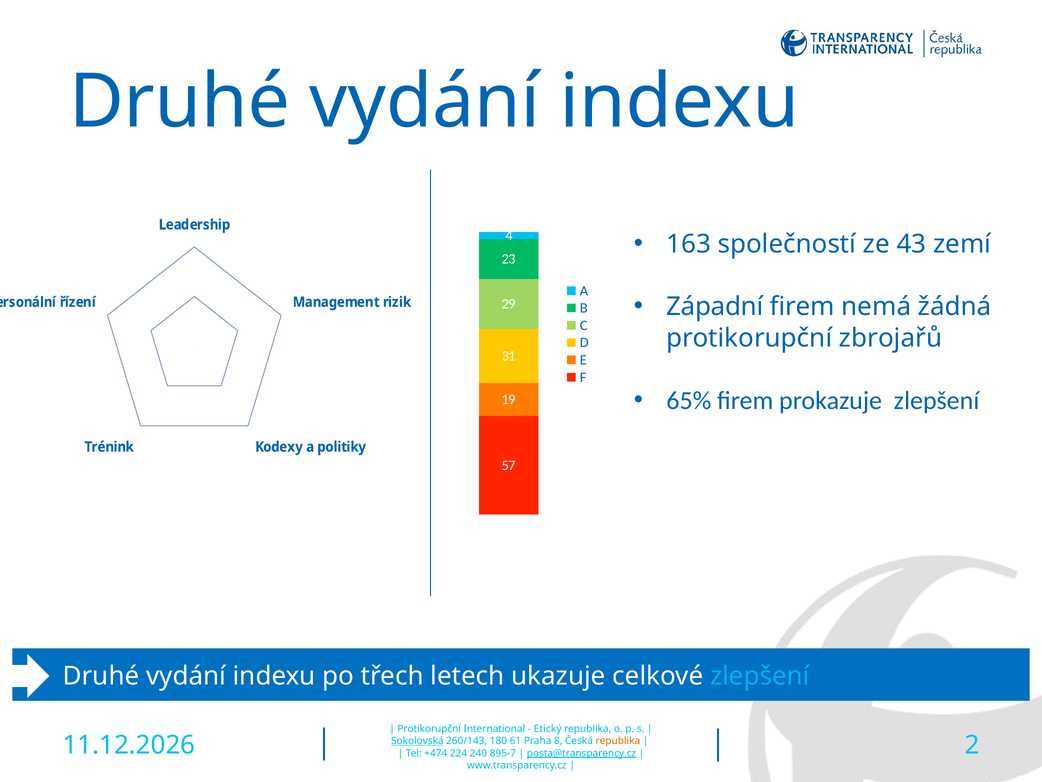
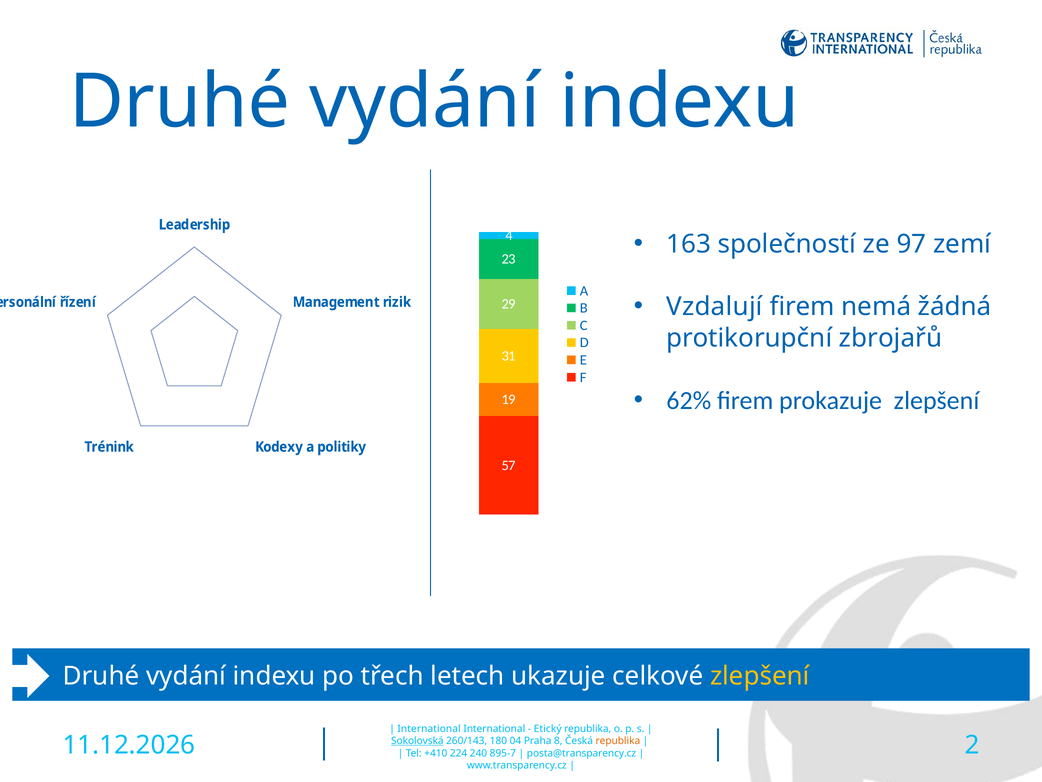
43: 43 -> 97
Západní: Západní -> Vzdalují
65%: 65% -> 62%
zlepšení at (760, 676) colour: light blue -> yellow
Protikorupční at (429, 728): Protikorupční -> International
61: 61 -> 04
+474: +474 -> +410
posta@transparency.cz underline: present -> none
